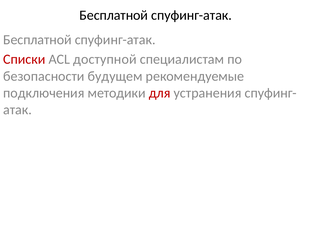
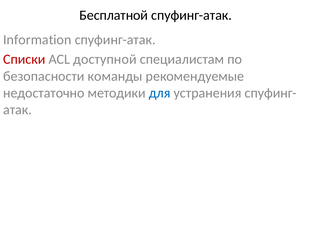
Бесплатной at (37, 40): Бесплатной -> Information
будущем: будущем -> команды
подключения: подключения -> недостаточно
для colour: red -> blue
